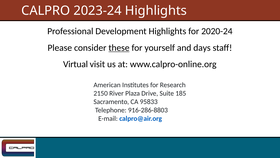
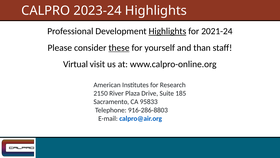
Highlights at (167, 31) underline: none -> present
2020-24: 2020-24 -> 2021-24
days: days -> than
